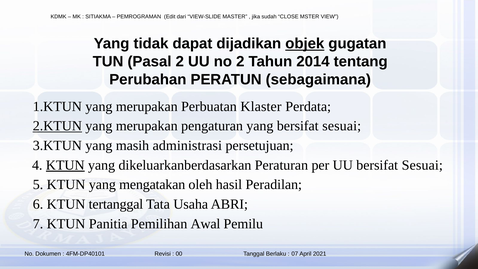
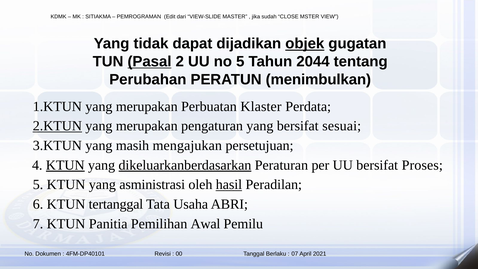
Pasal underline: none -> present
no 2: 2 -> 5
2014: 2014 -> 2044
sebagaimana: sebagaimana -> menimbulkan
administrasi: administrasi -> mengajukan
dikeluarkanberdasarkan underline: none -> present
UU bersifat Sesuai: Sesuai -> Proses
mengatakan: mengatakan -> asministrasi
hasil underline: none -> present
